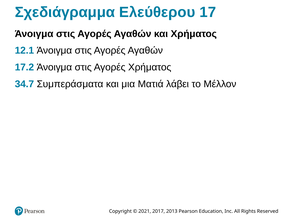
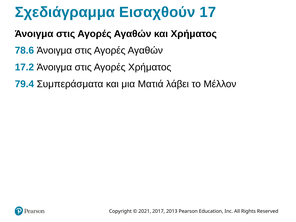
Ελεύθερου: Ελεύθερου -> Εισαχθούν
12.1: 12.1 -> 78.6
34.7: 34.7 -> 79.4
